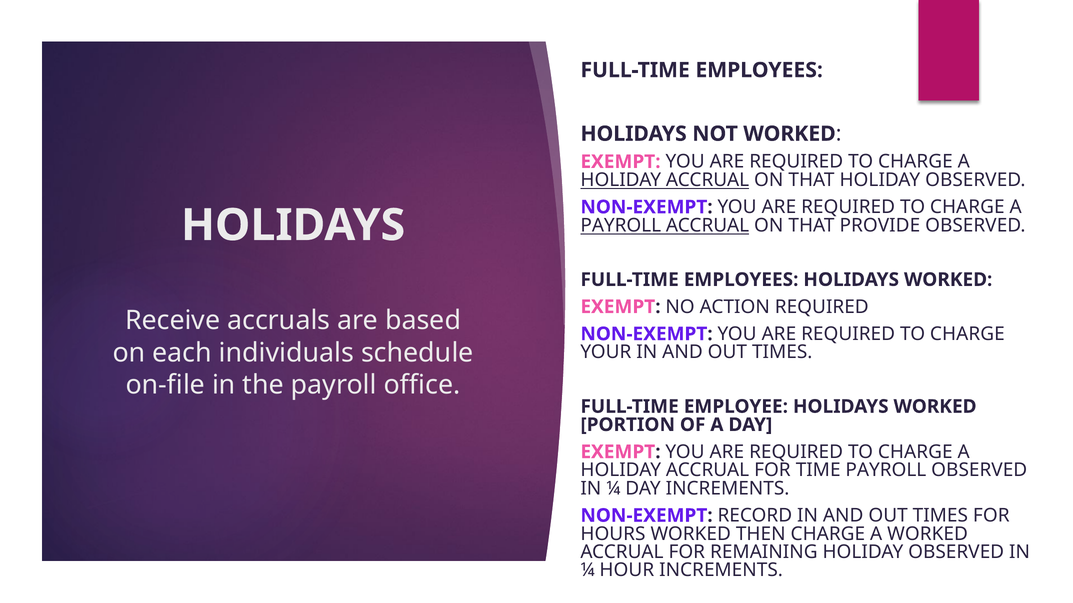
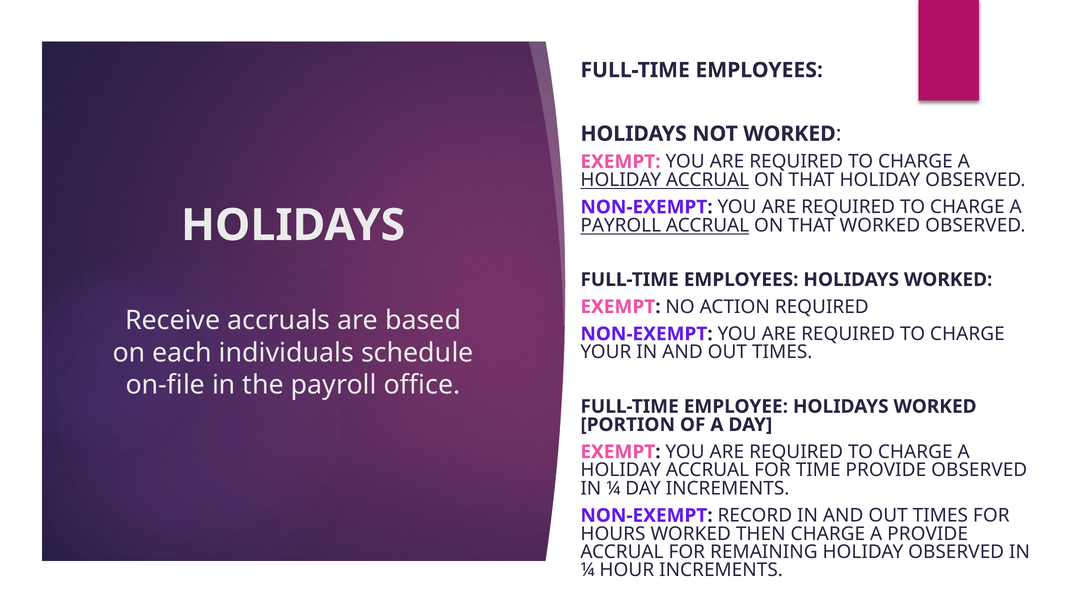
THAT PROVIDE: PROVIDE -> WORKED
TIME PAYROLL: PAYROLL -> PROVIDE
A WORKED: WORKED -> PROVIDE
